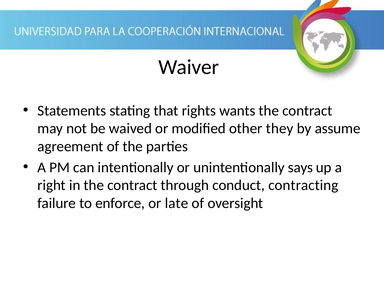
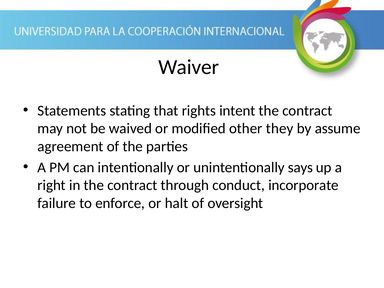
wants: wants -> intent
contracting: contracting -> incorporate
late: late -> halt
